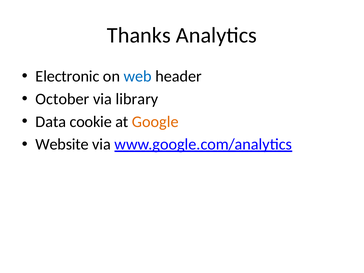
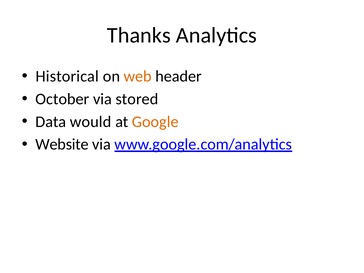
Electronic: Electronic -> Historical
web colour: blue -> orange
library: library -> stored
cookie: cookie -> would
